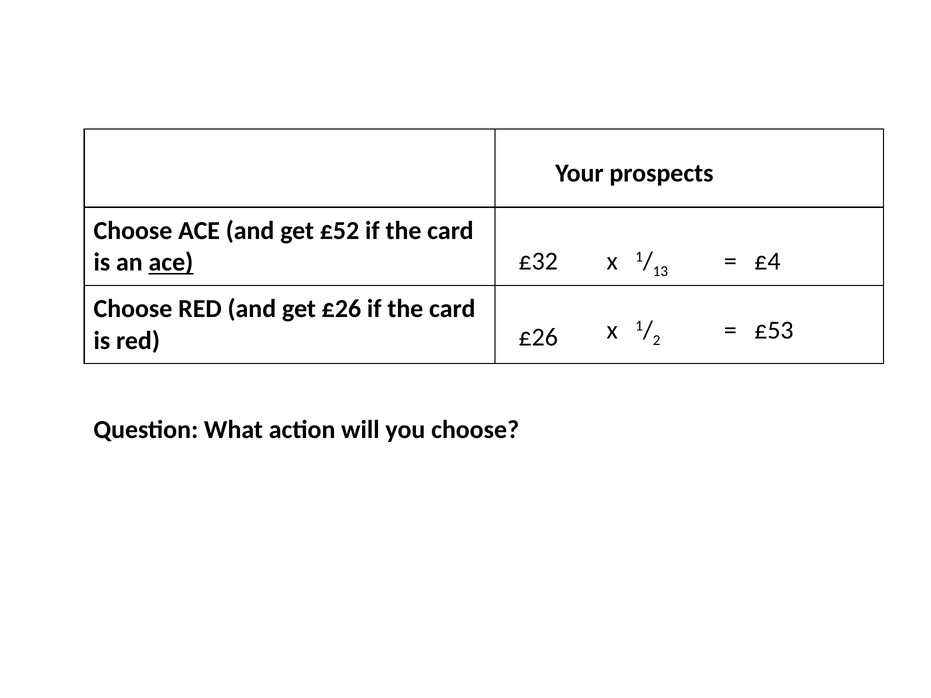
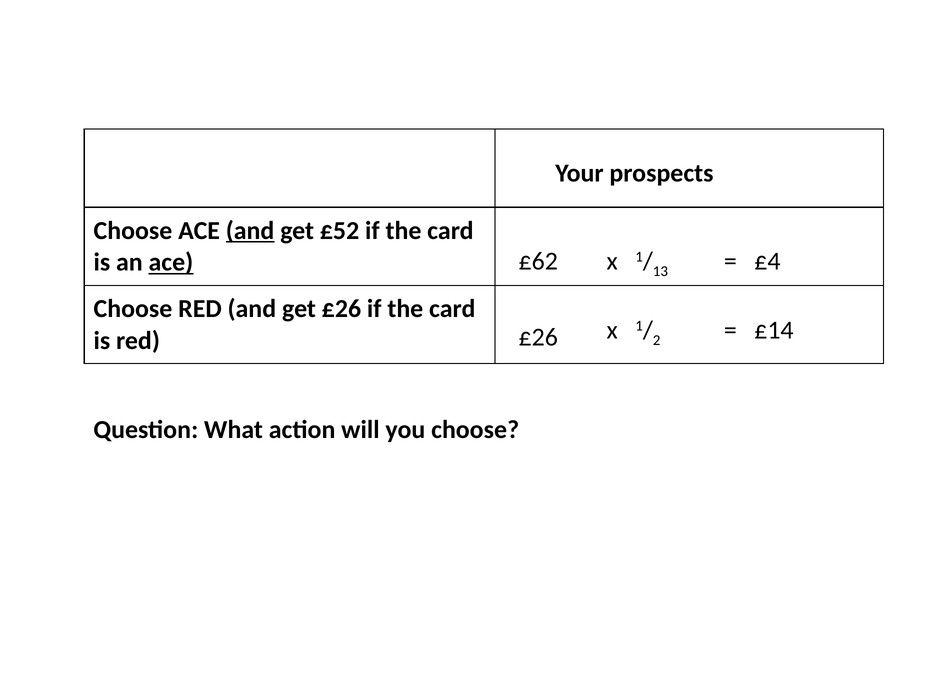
and at (250, 231) underline: none -> present
£32: £32 -> £62
£53: £53 -> £14
